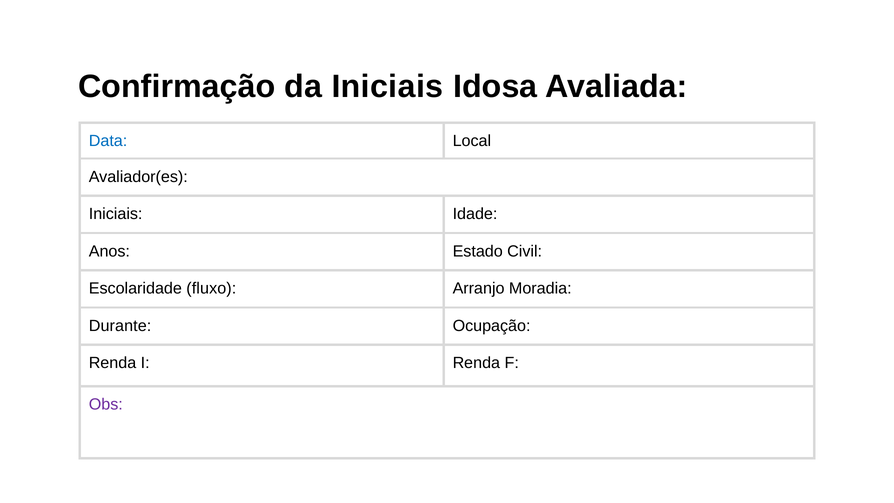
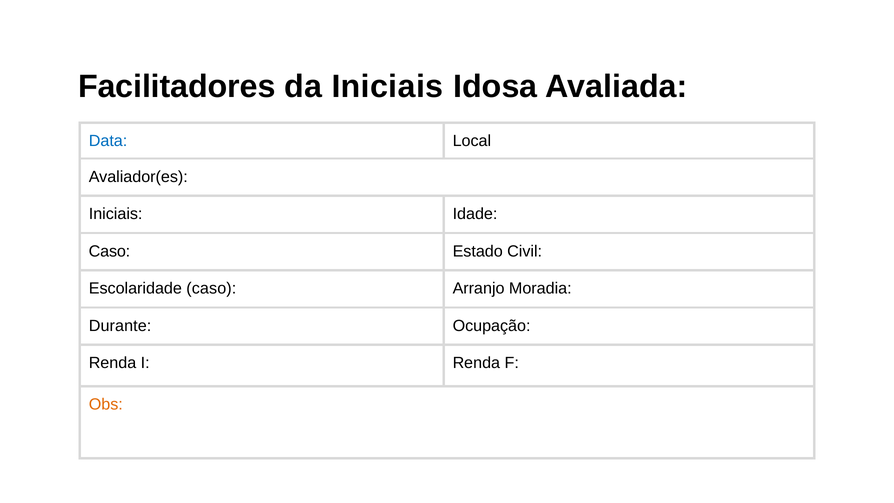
Confirmação: Confirmação -> Facilitadores
Anos at (109, 251): Anos -> Caso
Escolaridade fluxo: fluxo -> caso
Obs colour: purple -> orange
